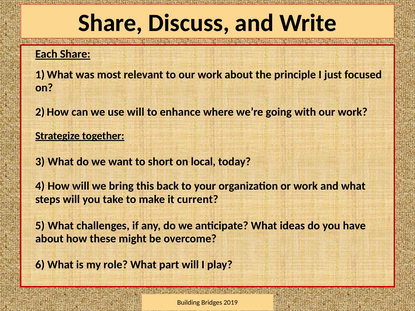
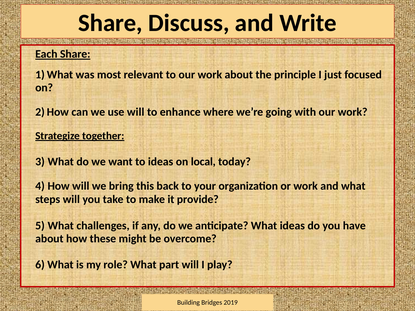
to short: short -> ideas
current: current -> provide
